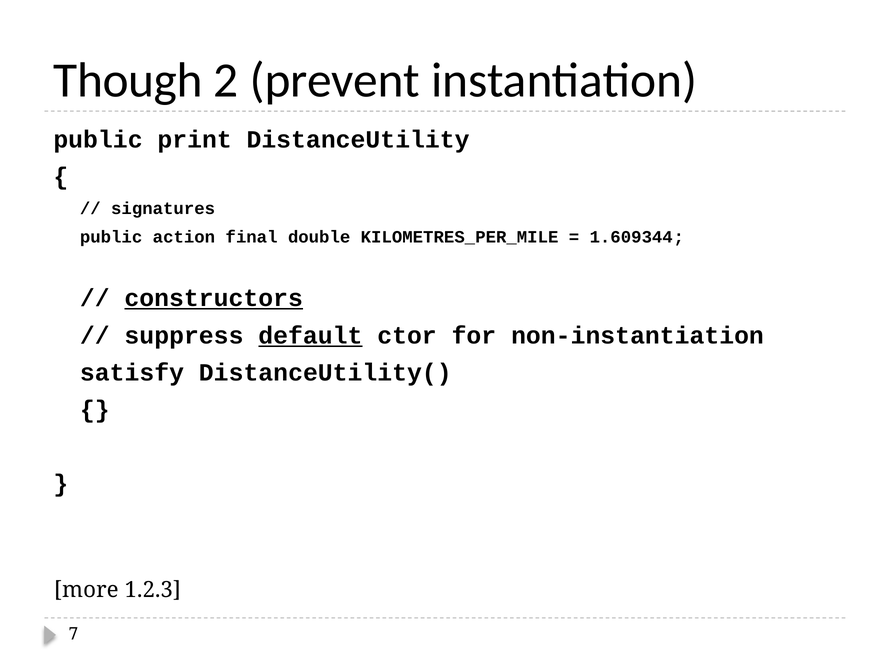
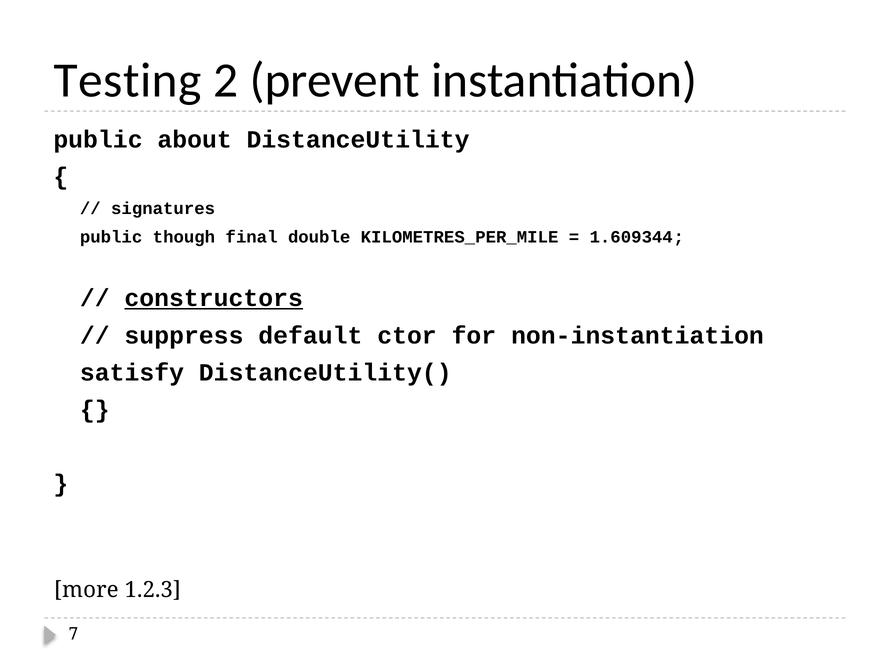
Though: Though -> Testing
print: print -> about
action: action -> though
default underline: present -> none
